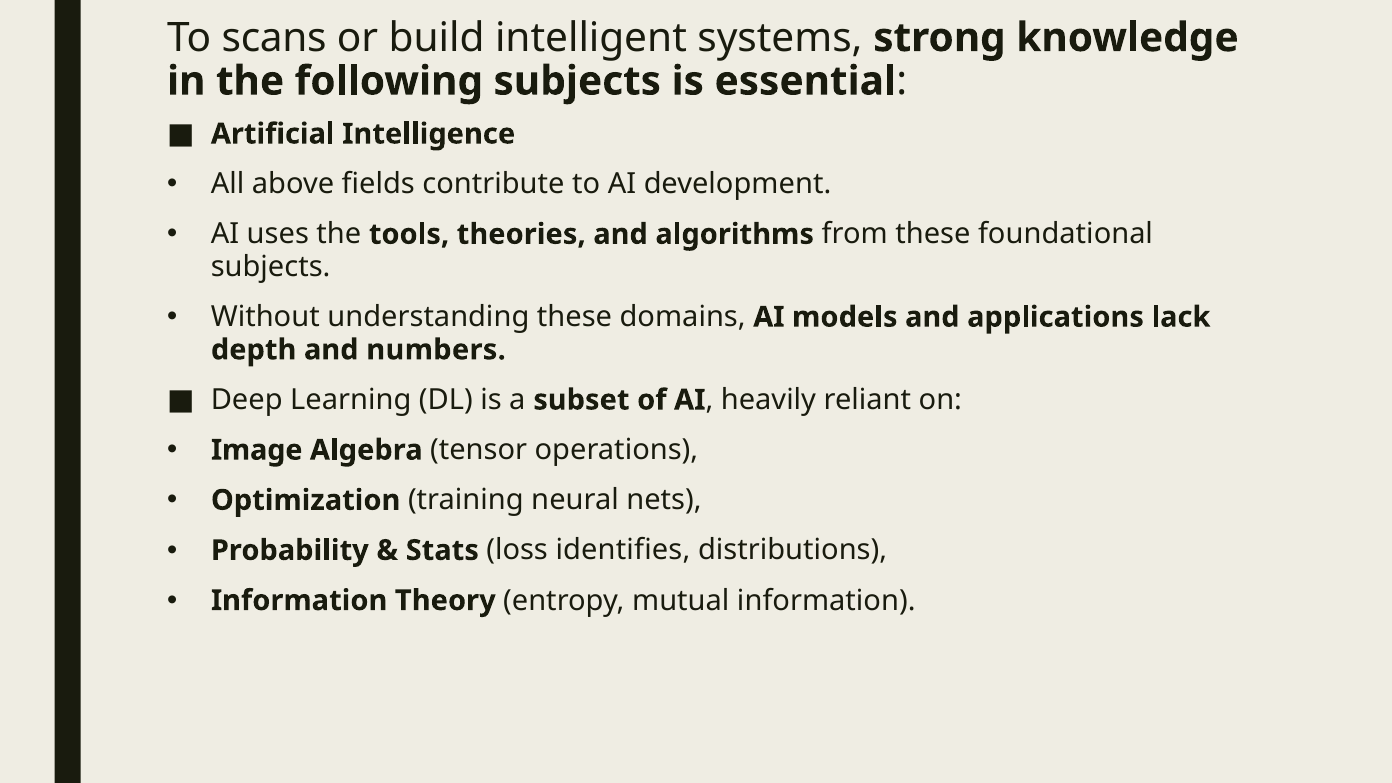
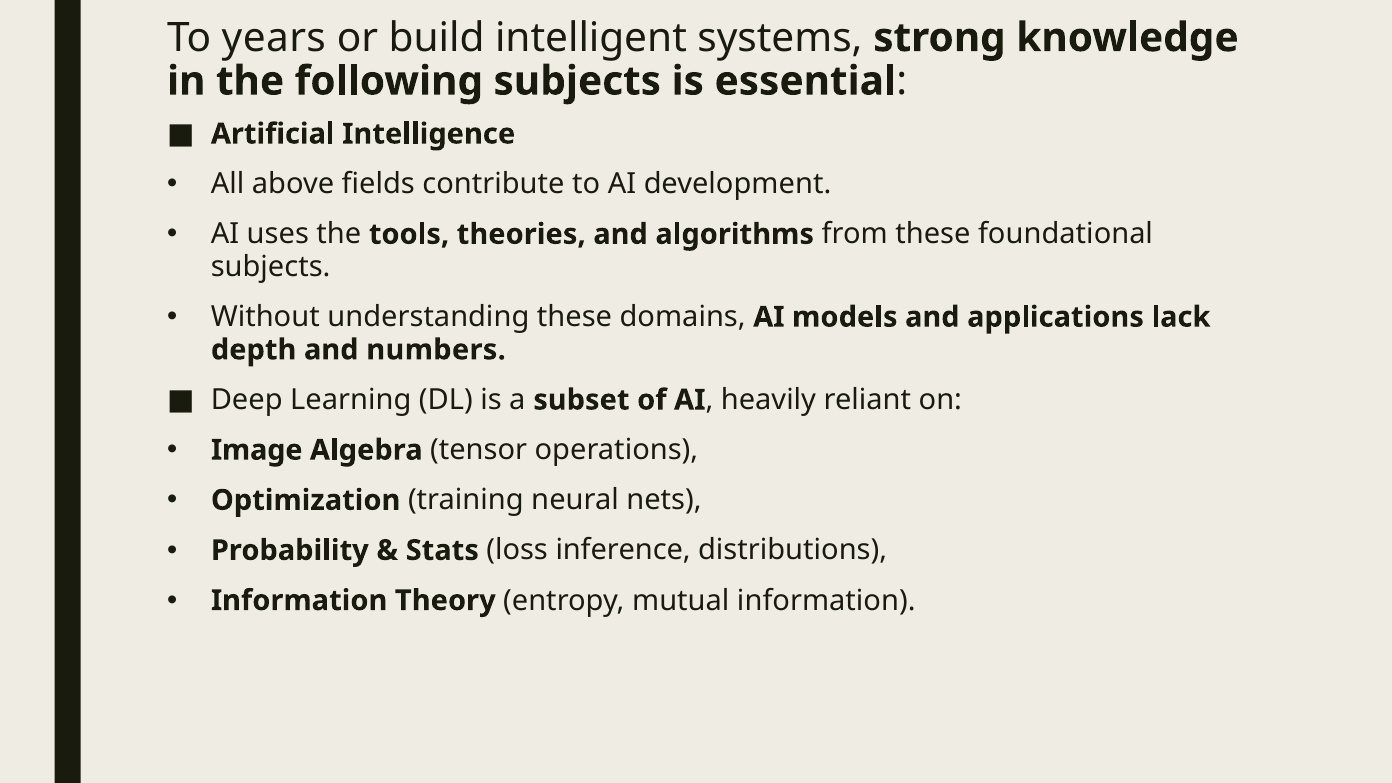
scans: scans -> years
identifies: identifies -> inference
